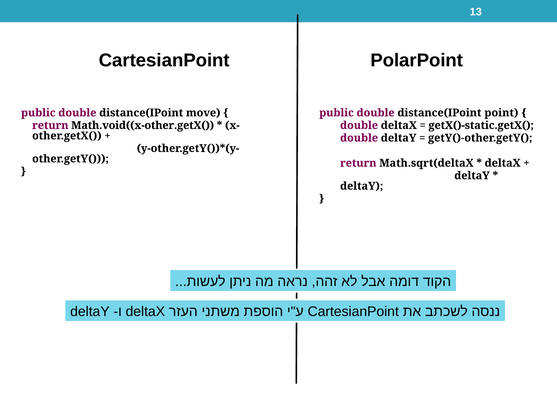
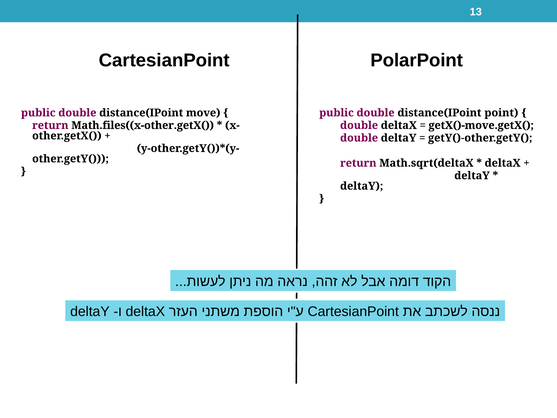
getX()-static.getX(: getX()-static.getX( -> getX()-move.getX(
Math.void((x-other.getX(: Math.void((x-other.getX( -> Math.files((x-other.getX(
